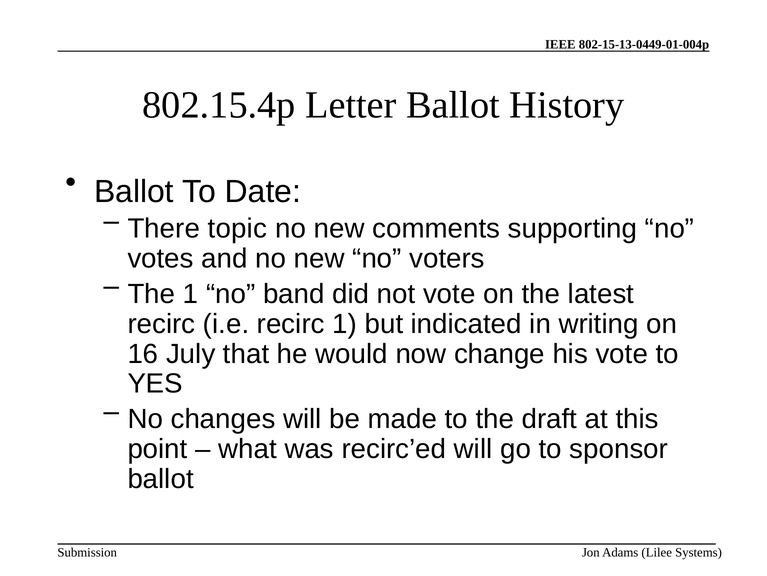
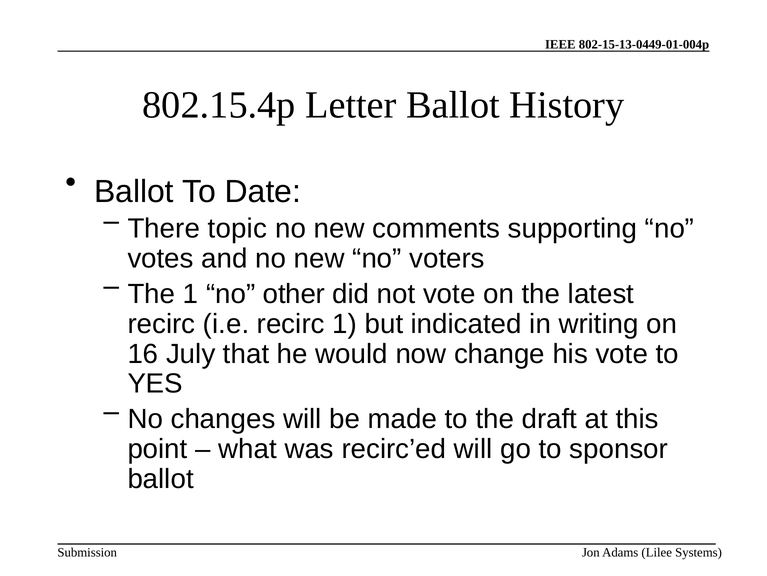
band: band -> other
